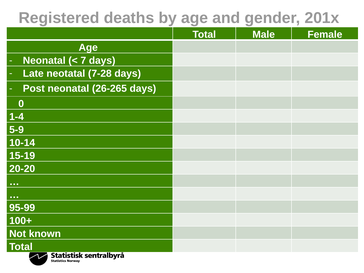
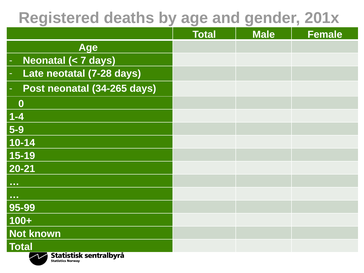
26-265: 26-265 -> 34-265
20-20: 20-20 -> 20-21
